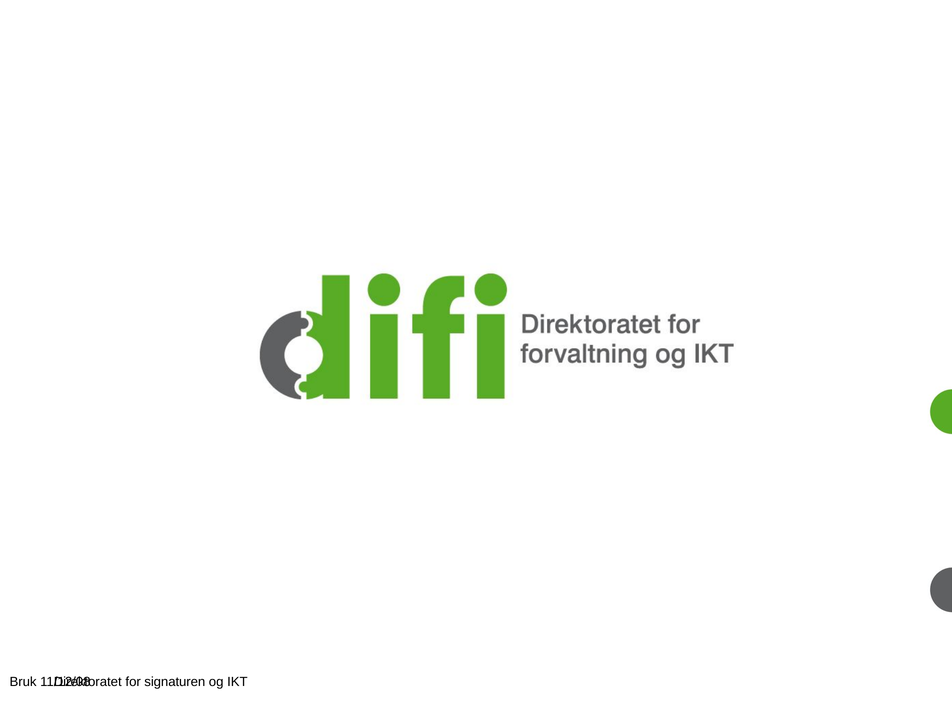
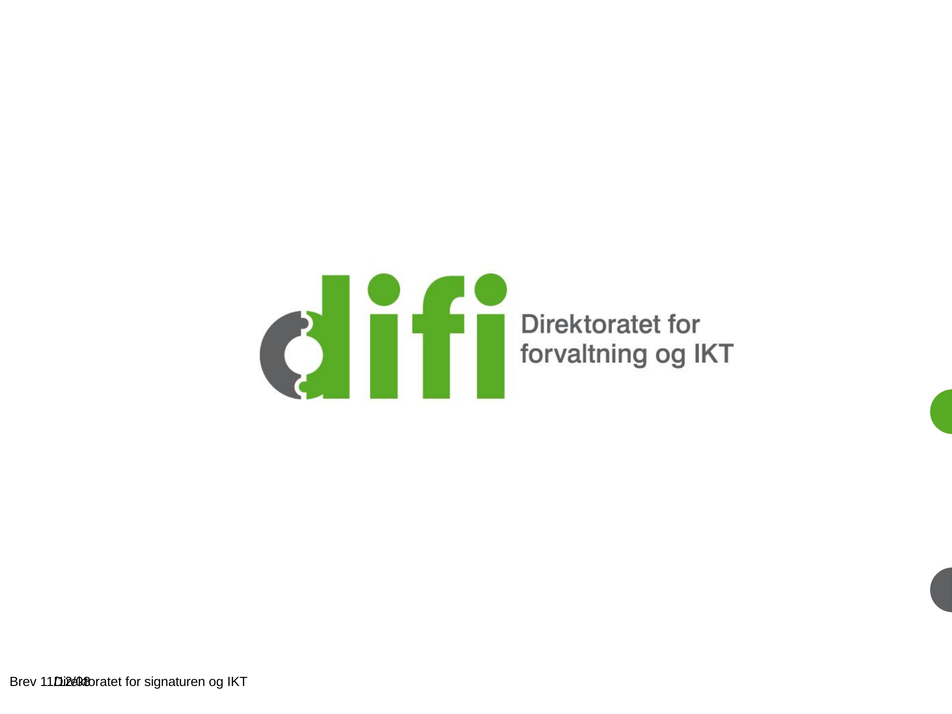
Bruk: Bruk -> Brev
